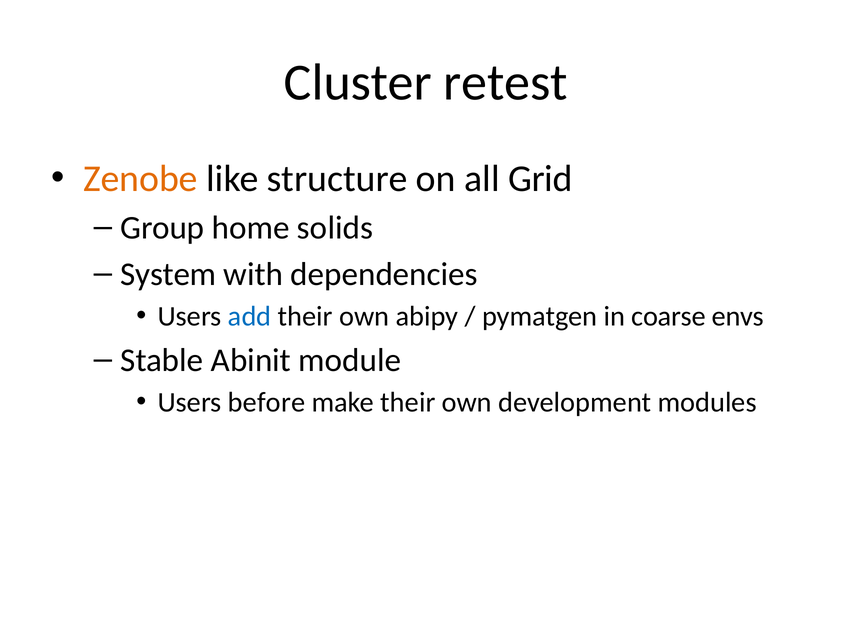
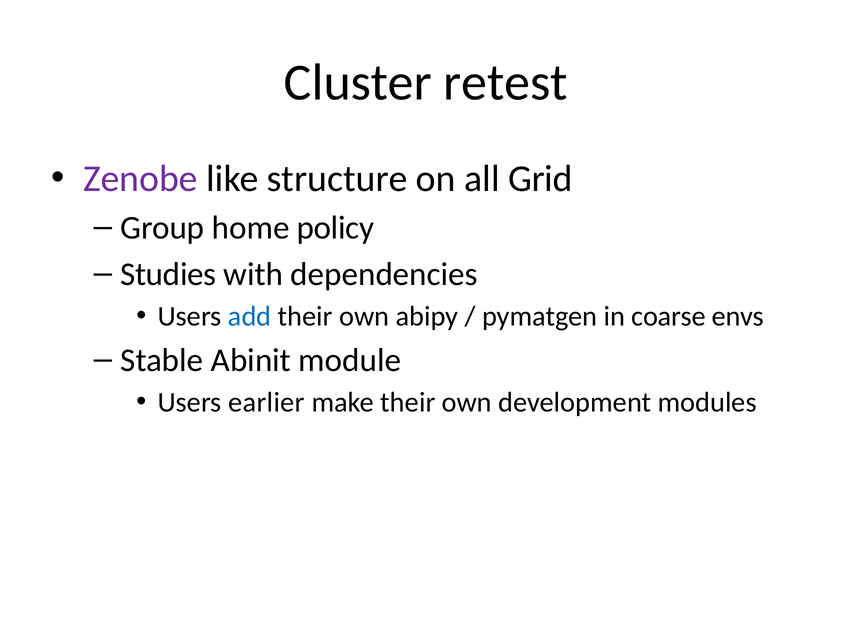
Zenobe colour: orange -> purple
solids: solids -> policy
System: System -> Studies
before: before -> earlier
